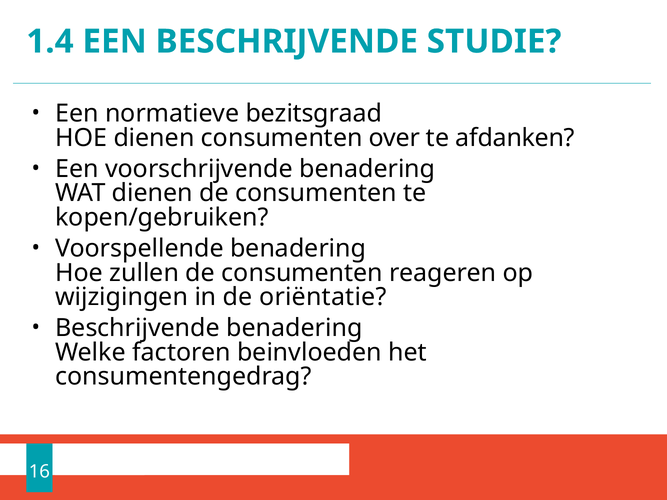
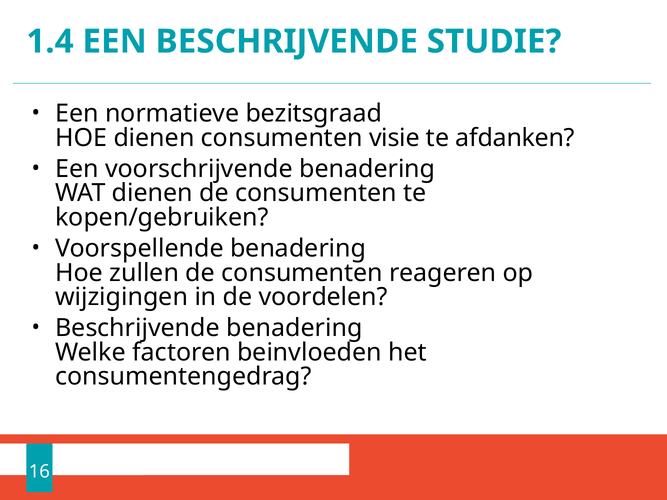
over: over -> visie
oriëntatie: oriëntatie -> voordelen
